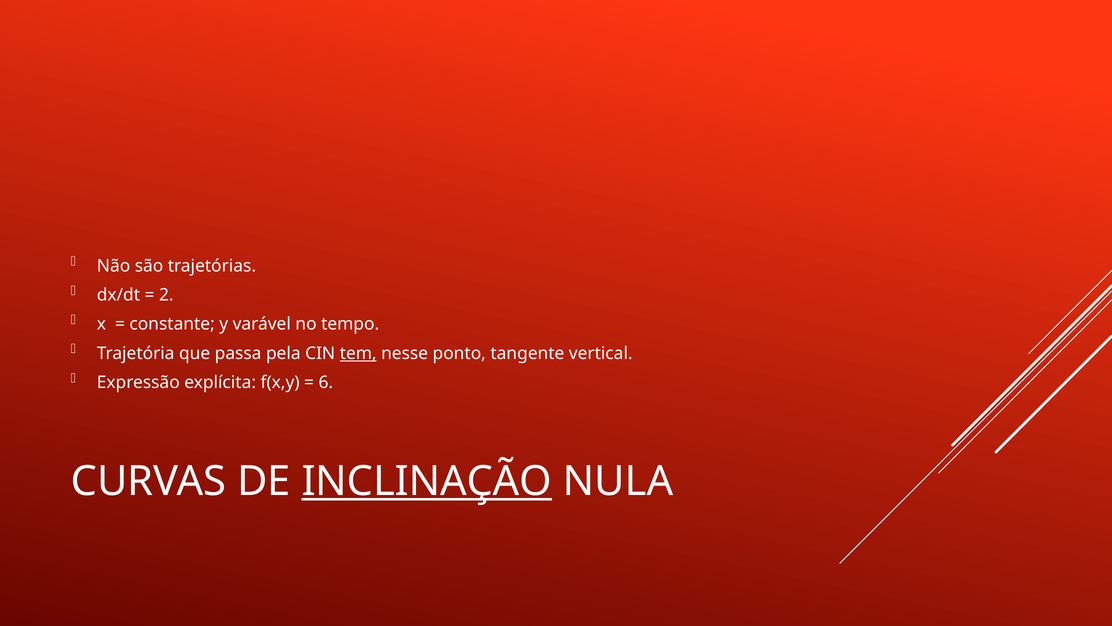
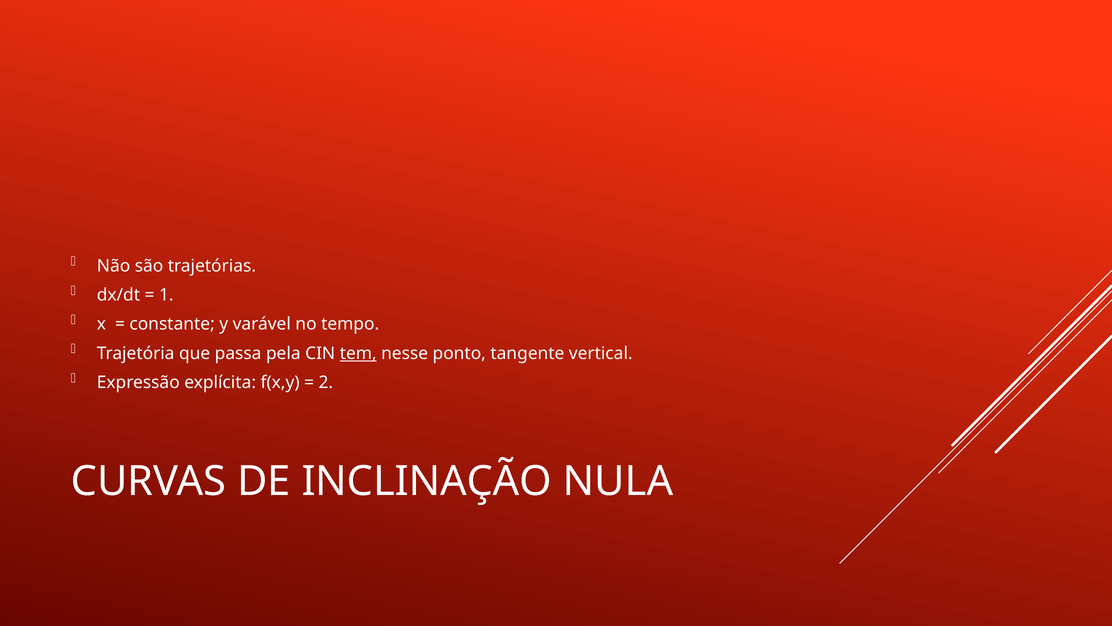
2: 2 -> 1
6: 6 -> 2
INCLINAÇÃO underline: present -> none
